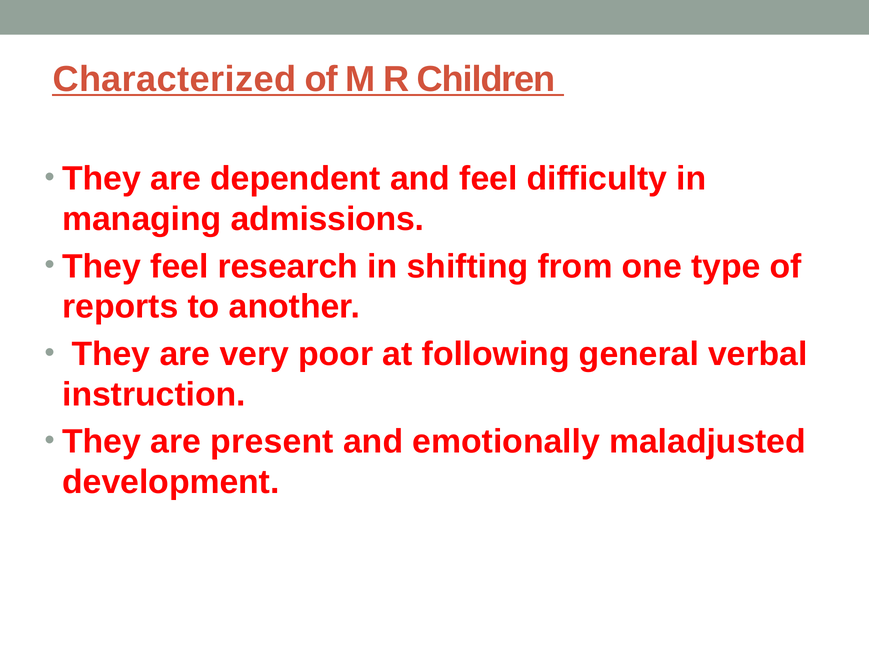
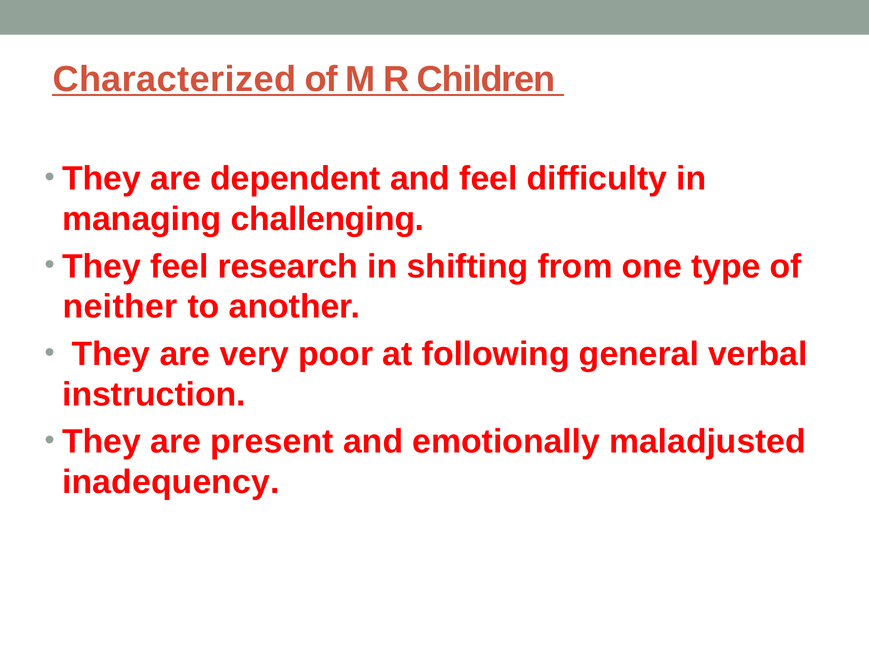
admissions: admissions -> challenging
reports: reports -> neither
development: development -> inadequency
